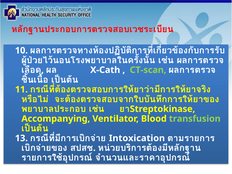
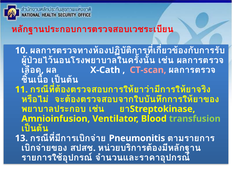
CT-scan colour: light green -> pink
Accompanying: Accompanying -> Amnioinfusion
Intoxication: Intoxication -> Pneumonitis
